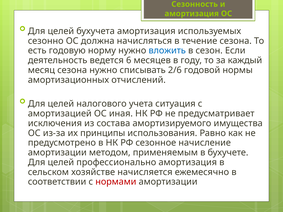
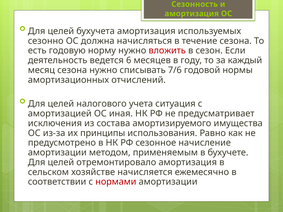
вложить colour: blue -> red
2/6: 2/6 -> 7/6
профессионально: профессионально -> отремонтировало
